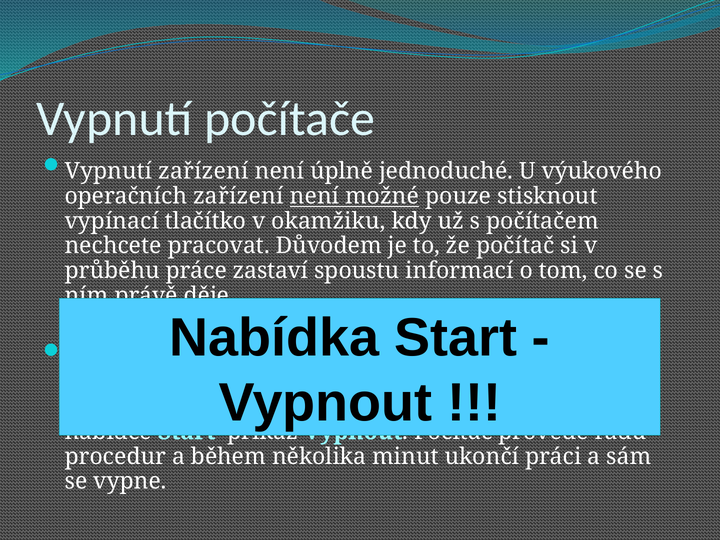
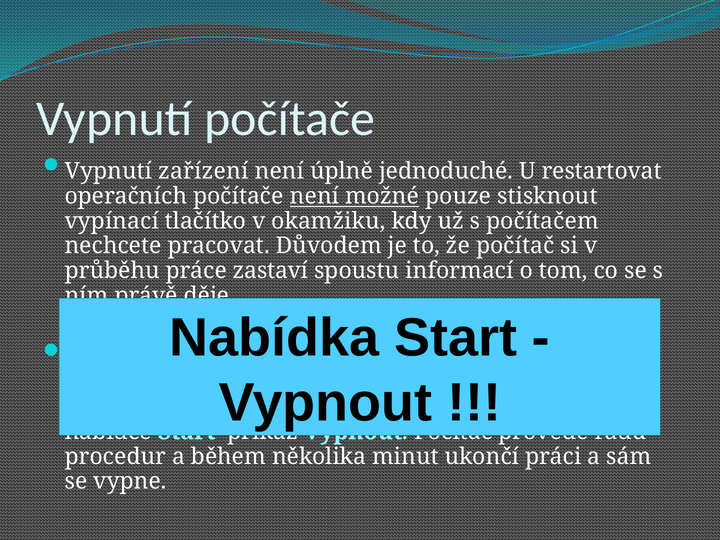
výukového: výukového -> restartovat
operačních zařízení: zařízení -> počítače
